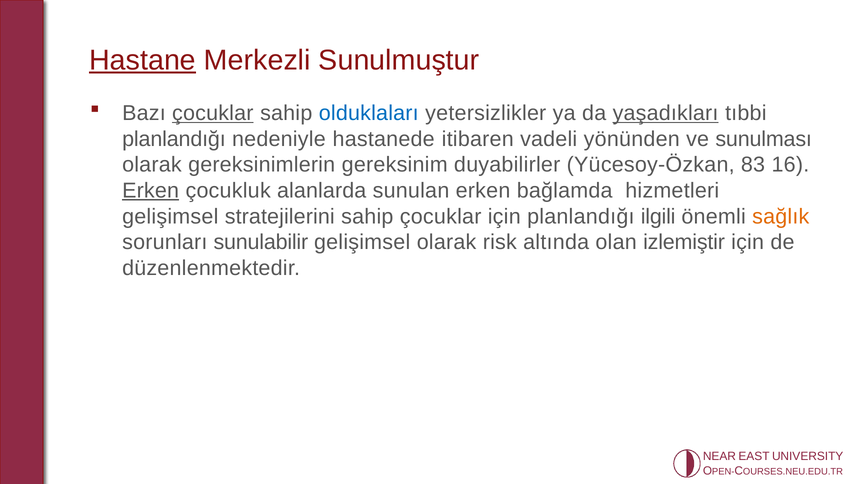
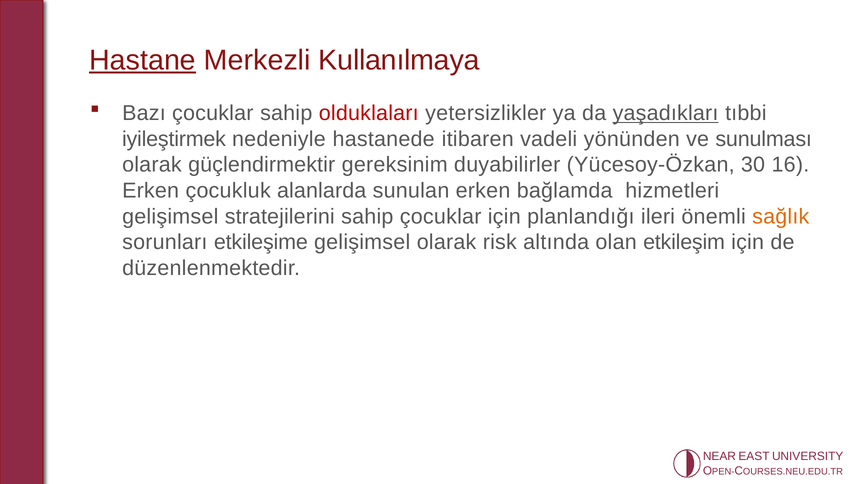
Sunulmuştur: Sunulmuştur -> Kullanılmaya
çocuklar at (213, 113) underline: present -> none
olduklaları colour: blue -> red
planlandığı at (174, 139): planlandığı -> iyileştirmek
gereksinimlerin: gereksinimlerin -> güçlendirmektir
83: 83 -> 30
Erken at (151, 191) underline: present -> none
ilgili: ilgili -> ileri
sunulabilir: sunulabilir -> etkileşime
izlemiştir: izlemiştir -> etkileşim
